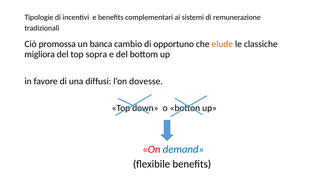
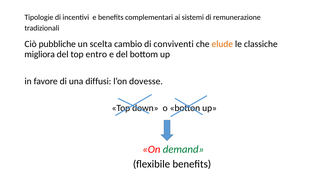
promossa: promossa -> pubbliche
banca: banca -> scelta
opportuno: opportuno -> conviventi
sopra: sopra -> entro
demand colour: blue -> green
